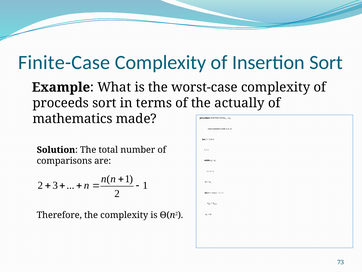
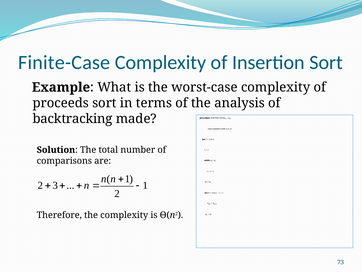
actually: actually -> analysis
mathematics: mathematics -> backtracking
